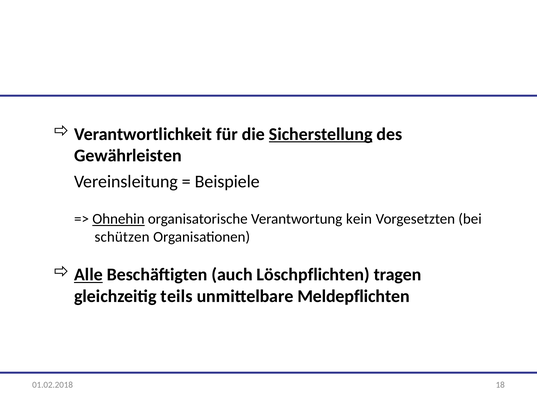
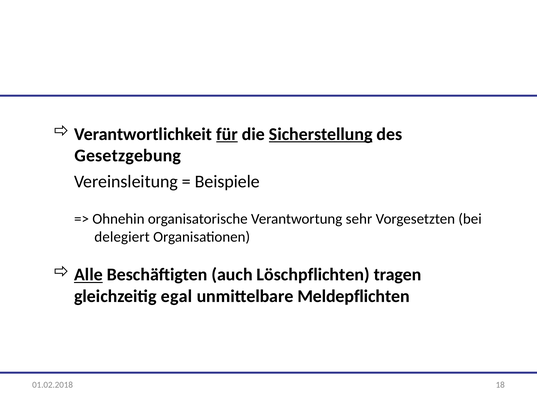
für underline: none -> present
Gewährleisten: Gewährleisten -> Gesetzgebung
Ohnehin underline: present -> none
kein: kein -> sehr
schützen: schützen -> delegiert
teils: teils -> egal
